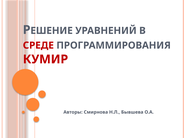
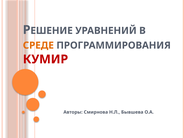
СРЕДЕ colour: red -> orange
